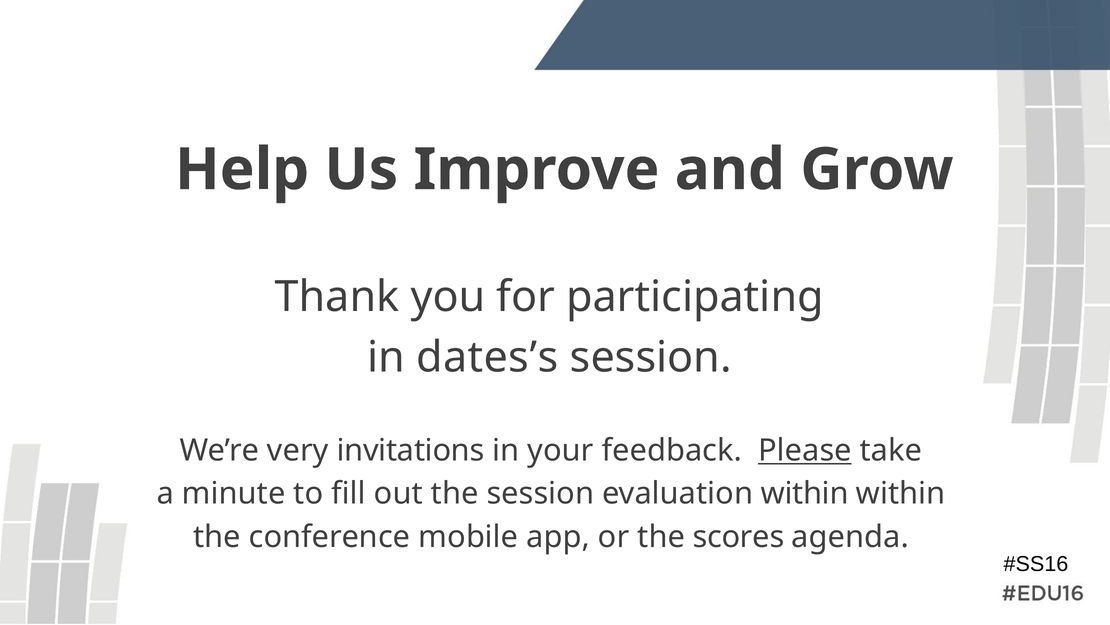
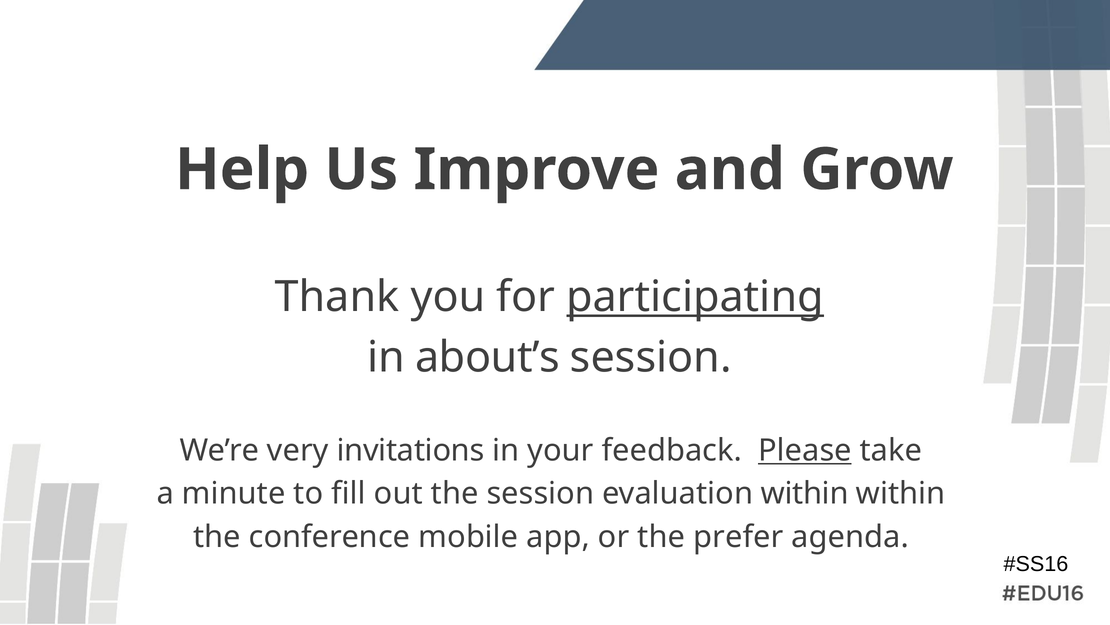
participating underline: none -> present
dates’s: dates’s -> about’s
scores: scores -> prefer
